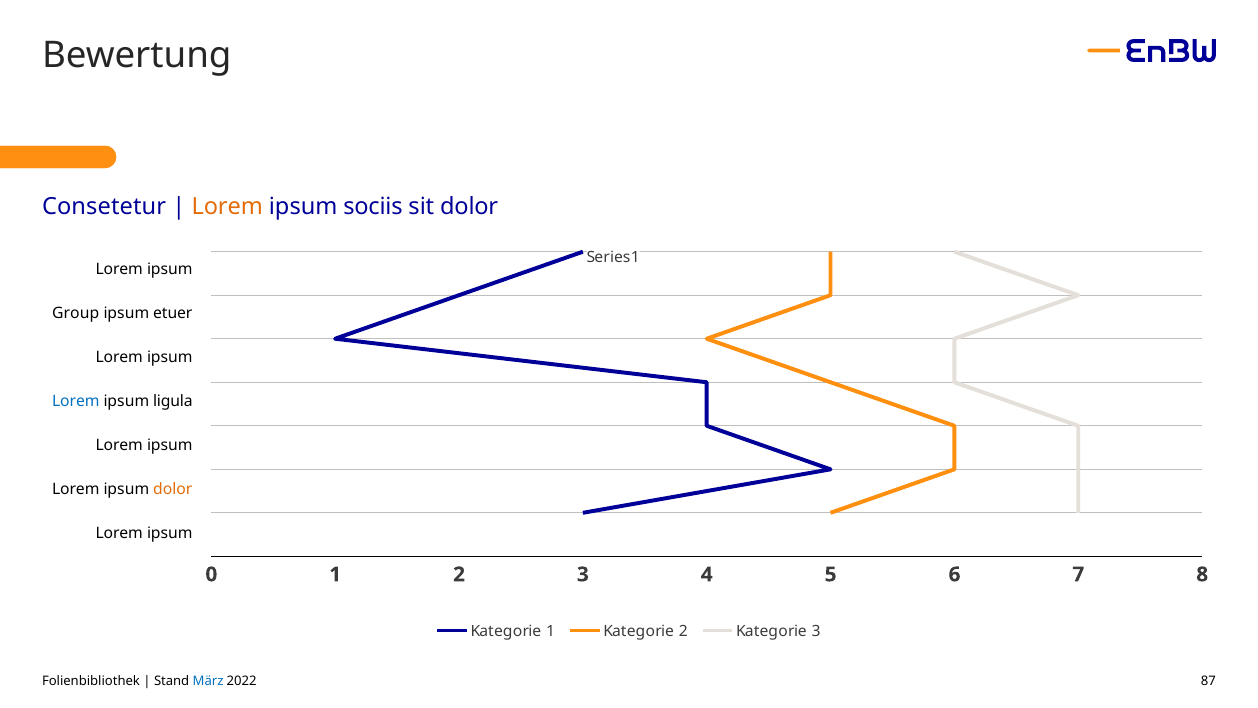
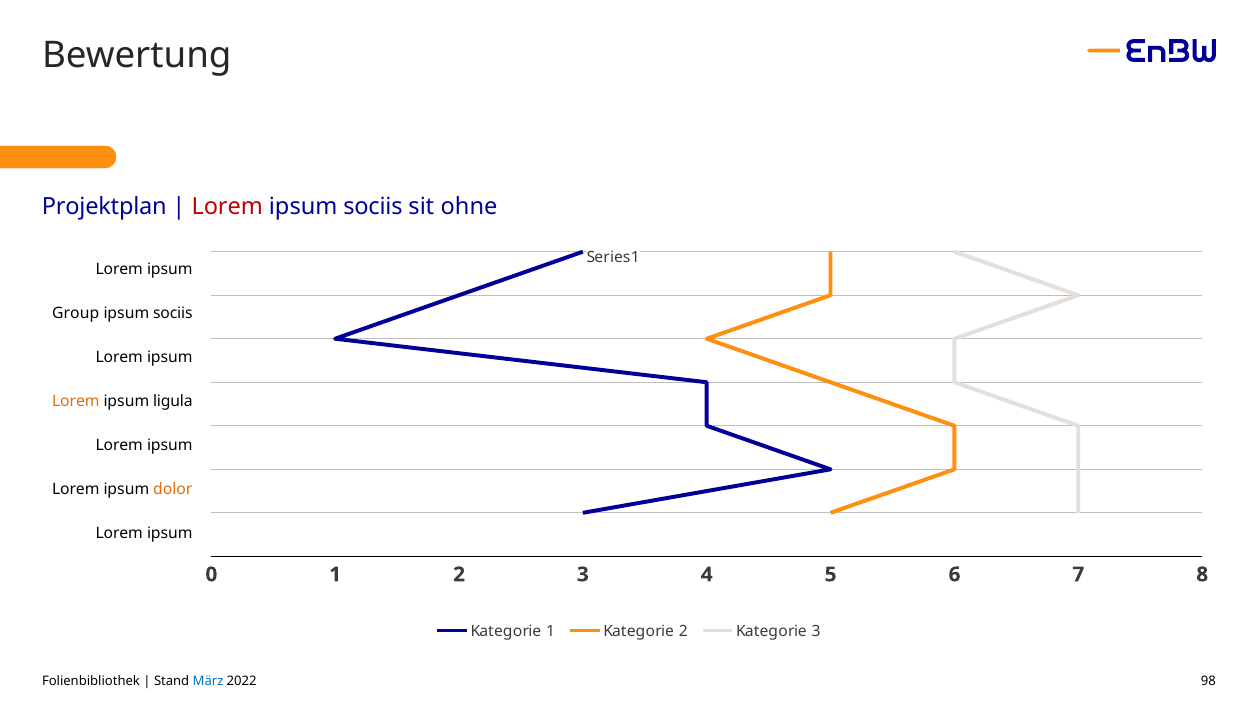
Consetetur: Consetetur -> Projektplan
Lorem at (227, 206) colour: orange -> red
sit dolor: dolor -> ohne
etuer at (173, 313): etuer -> sociis
Lorem at (76, 401) colour: blue -> orange
87: 87 -> 98
